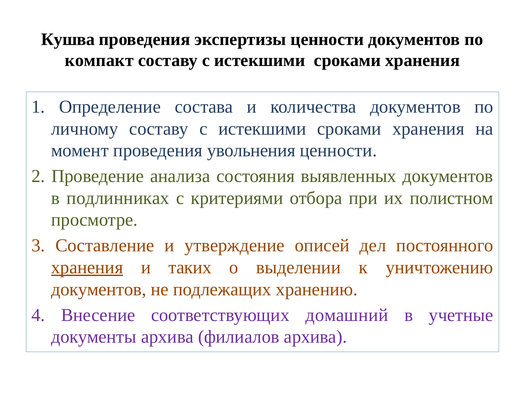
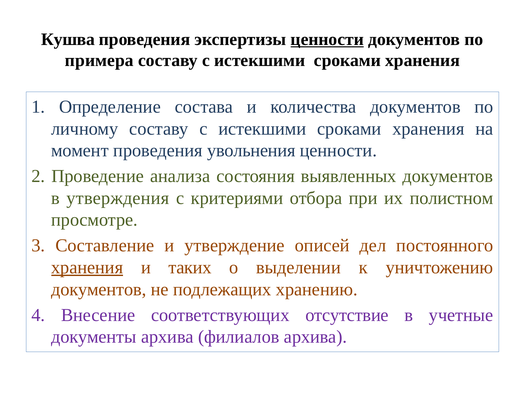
ценности at (327, 39) underline: none -> present
компакт: компакт -> примера
подлинниках: подлинниках -> утверждения
домашний: домашний -> отсутствие
